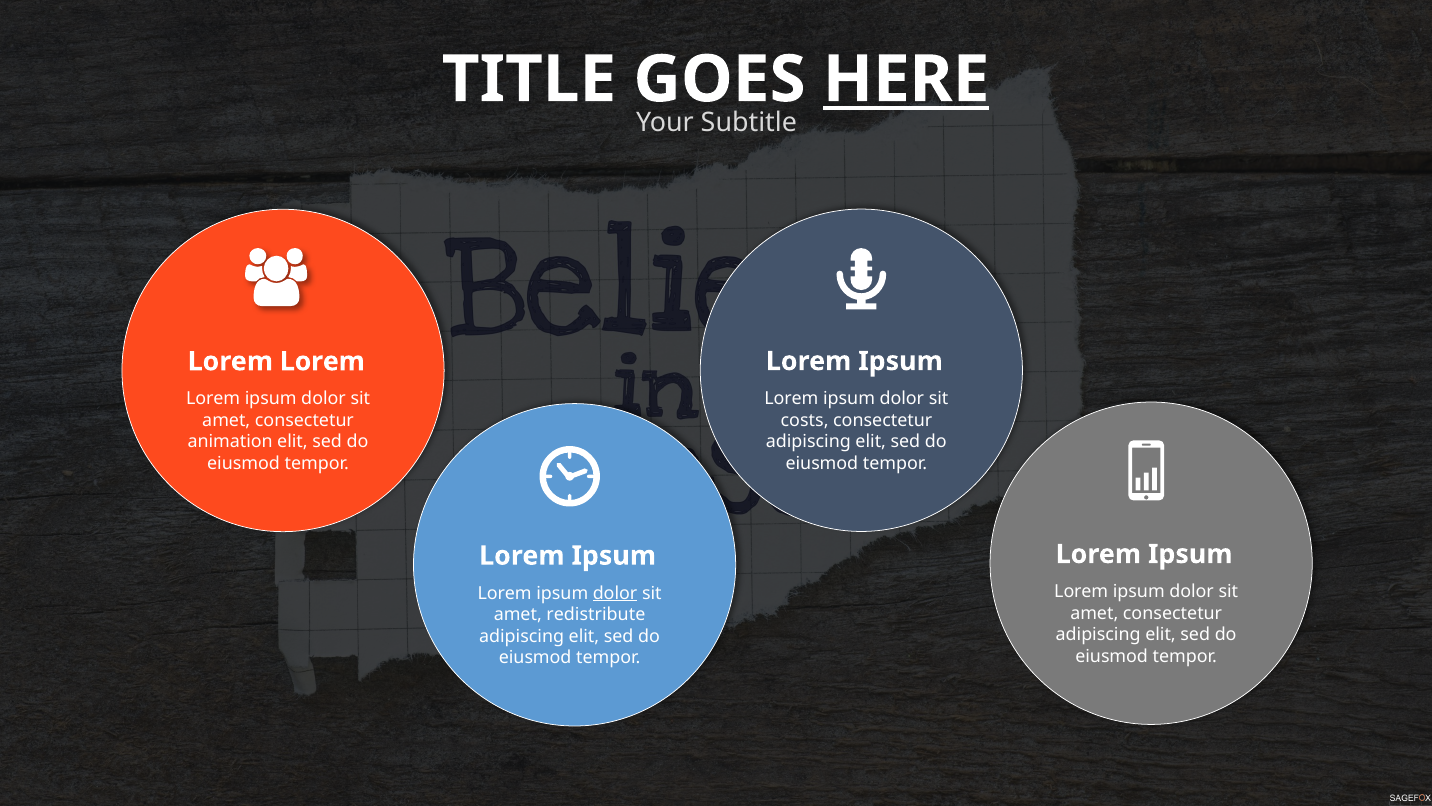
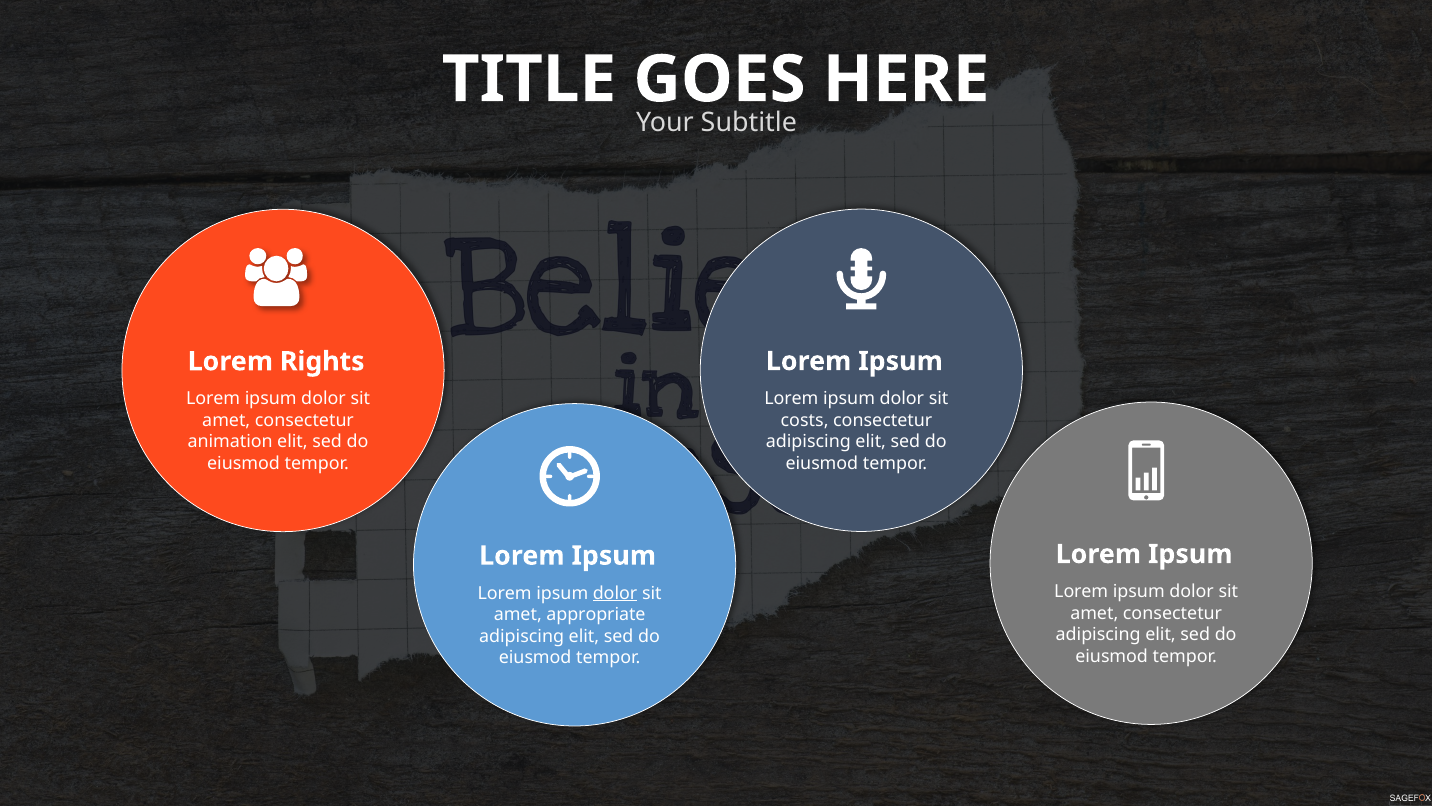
HERE underline: present -> none
Lorem at (322, 361): Lorem -> Rights
redistribute: redistribute -> appropriate
